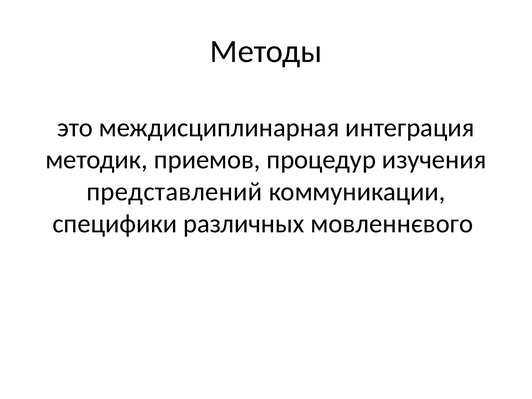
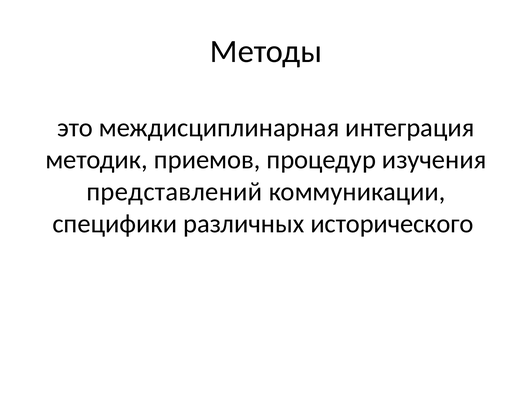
мовленнєвого: мовленнєвого -> исторического
